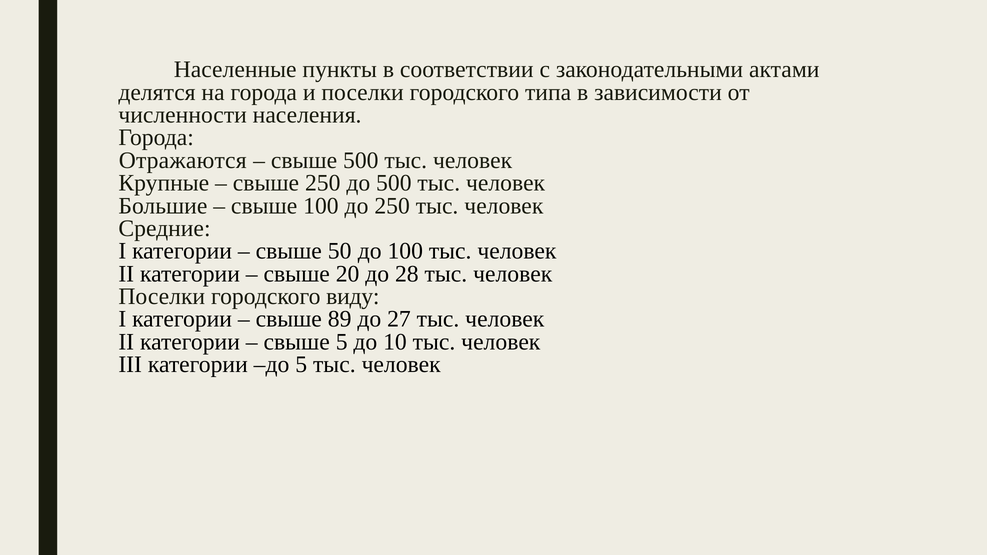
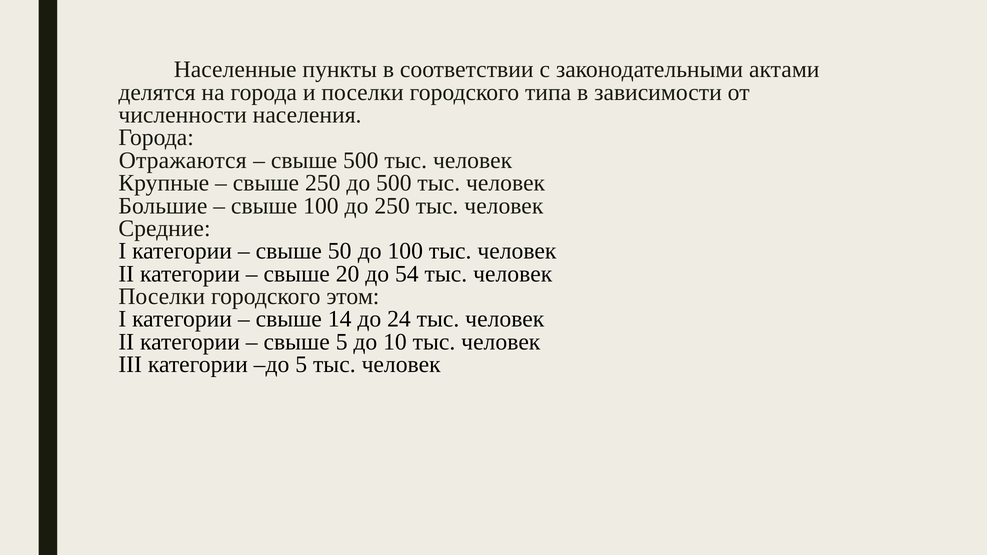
28: 28 -> 54
виду: виду -> этом
89: 89 -> 14
27: 27 -> 24
